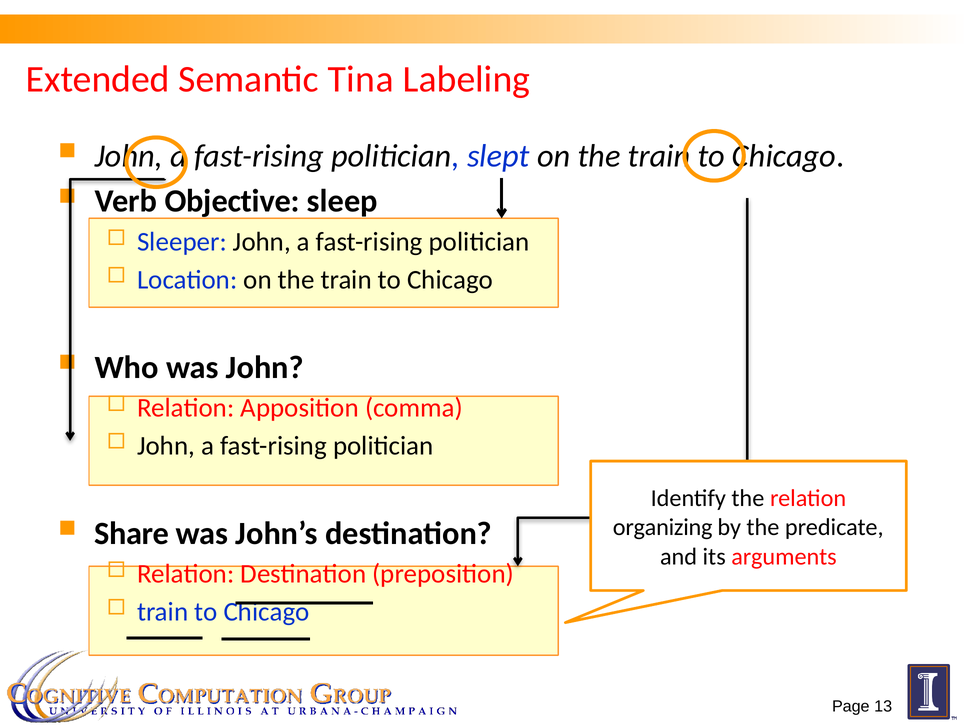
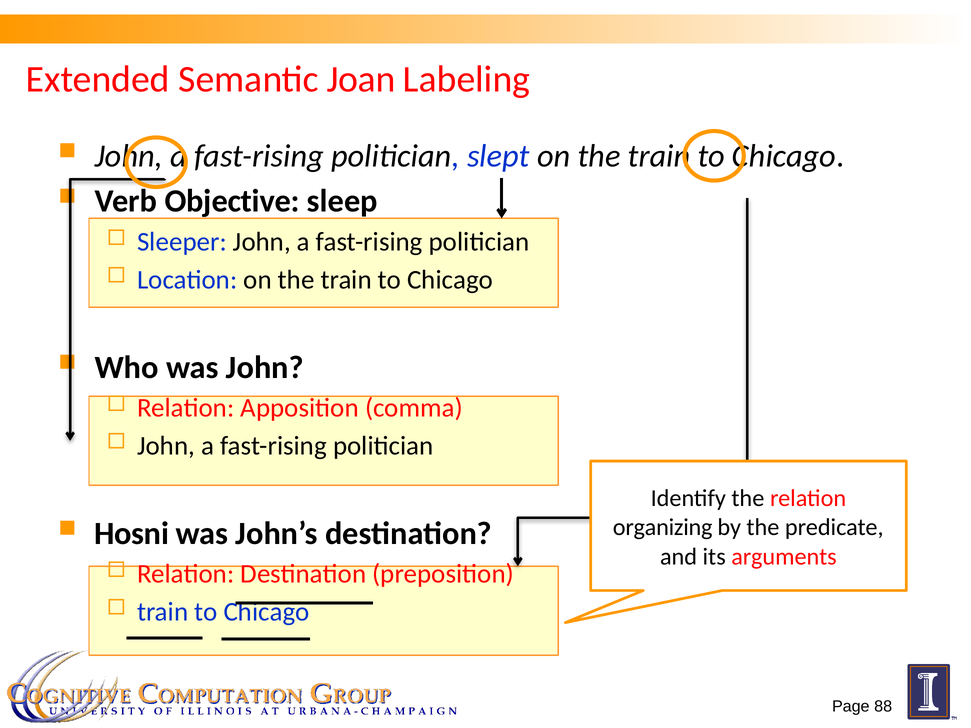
Tina: Tina -> Joan
Share: Share -> Hosni
13: 13 -> 88
